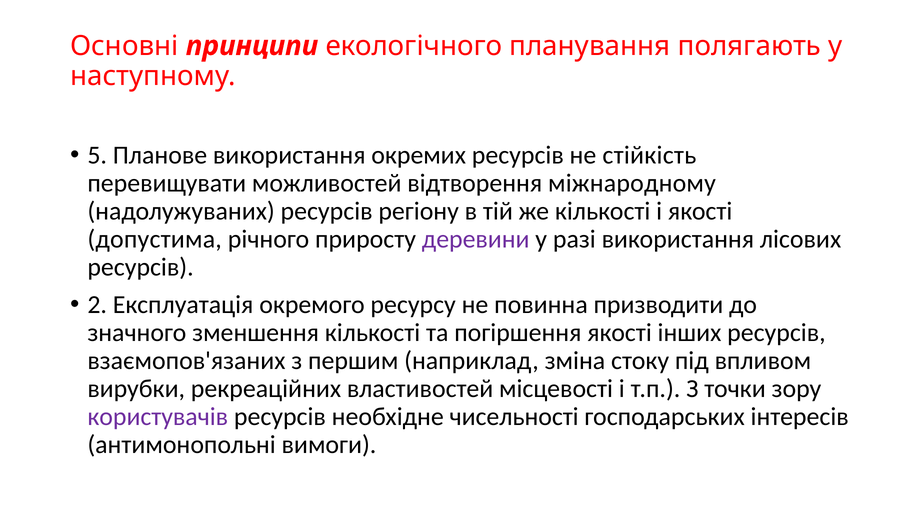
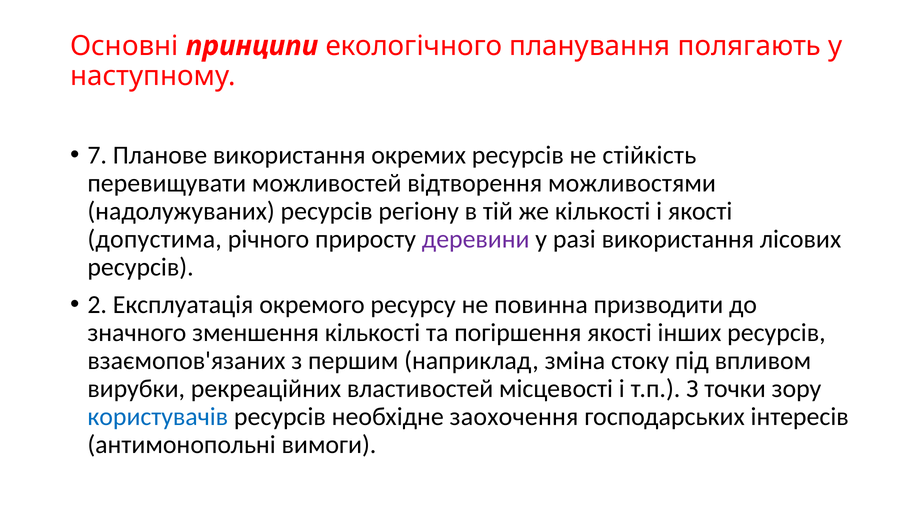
5: 5 -> 7
міжнародному: міжнародному -> можливостями
користувачів colour: purple -> blue
чисельності: чисельності -> заохочення
